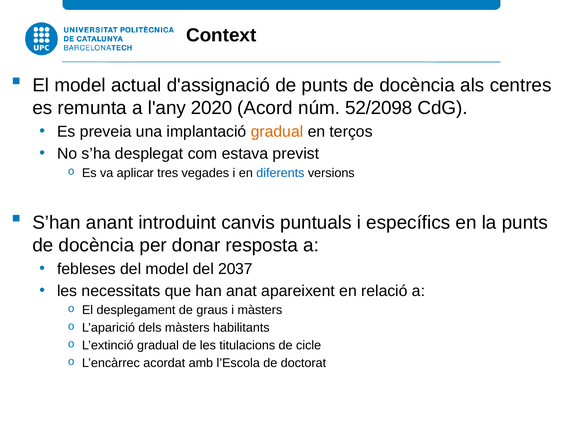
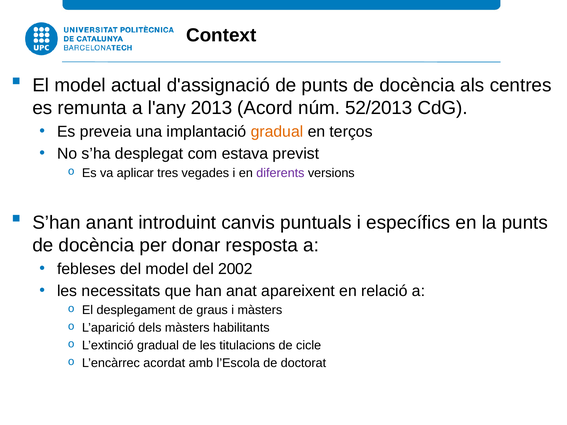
2020: 2020 -> 2013
52/2098: 52/2098 -> 52/2013
diferents colour: blue -> purple
2037: 2037 -> 2002
